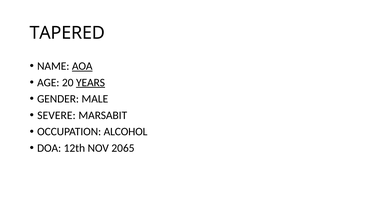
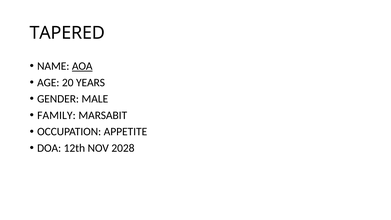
YEARS underline: present -> none
SEVERE: SEVERE -> FAMILY
ALCOHOL: ALCOHOL -> APPETITE
2065: 2065 -> 2028
